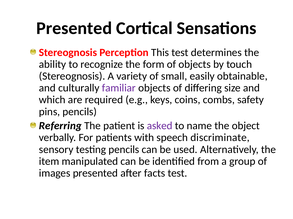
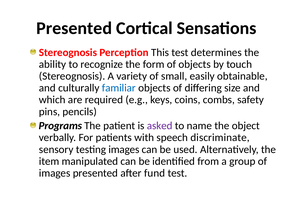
familiar colour: purple -> blue
Referring: Referring -> Programs
testing pencils: pencils -> images
facts: facts -> fund
